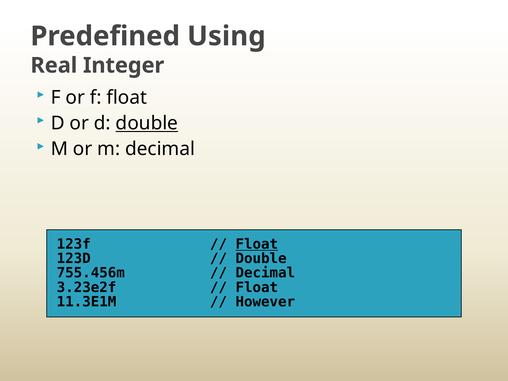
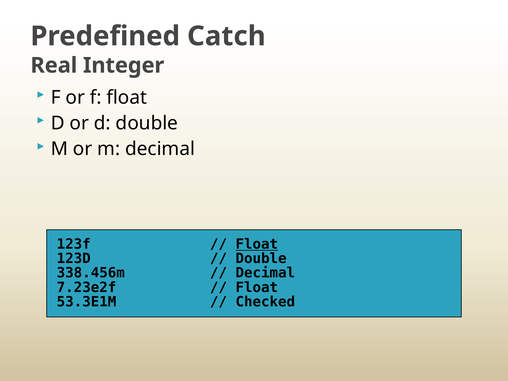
Using: Using -> Catch
double at (147, 123) underline: present -> none
755.456m: 755.456m -> 338.456m
3.23e2f: 3.23e2f -> 7.23e2f
11.3E1M: 11.3E1M -> 53.3E1M
However: However -> Checked
